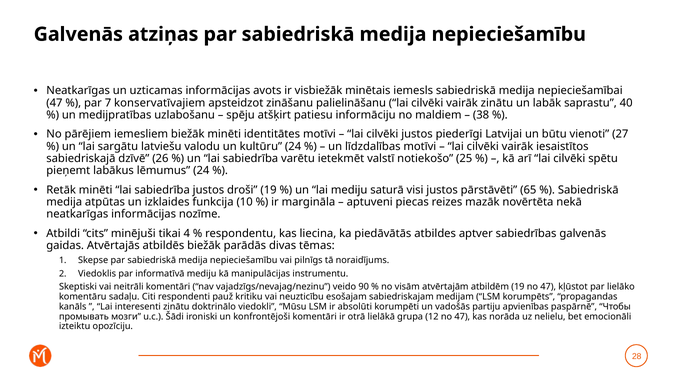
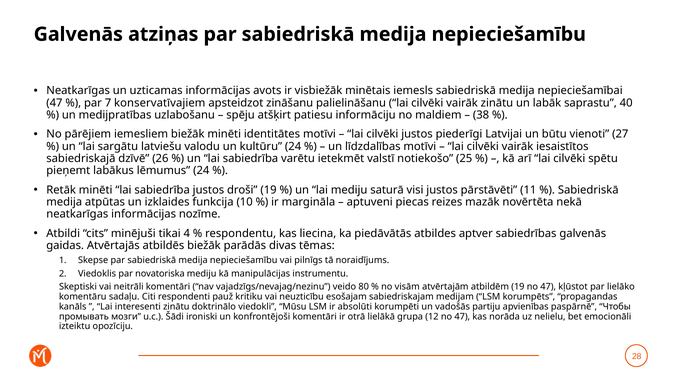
65: 65 -> 11
informatīvā: informatīvā -> novatoriska
90: 90 -> 80
